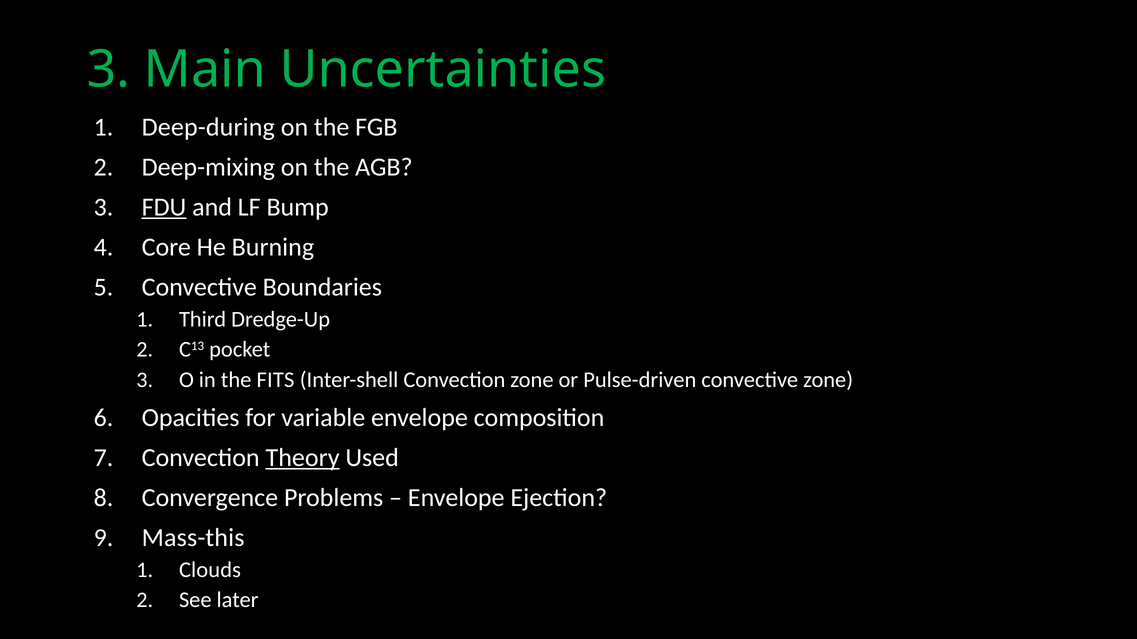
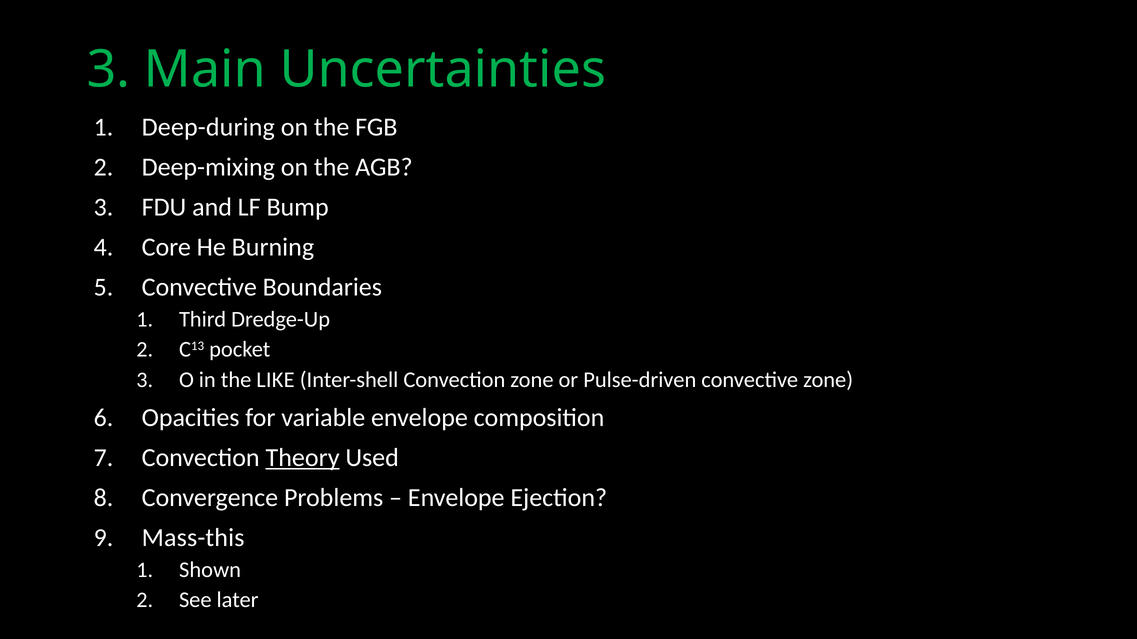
FDU underline: present -> none
FITS: FITS -> LIKE
Clouds: Clouds -> Shown
